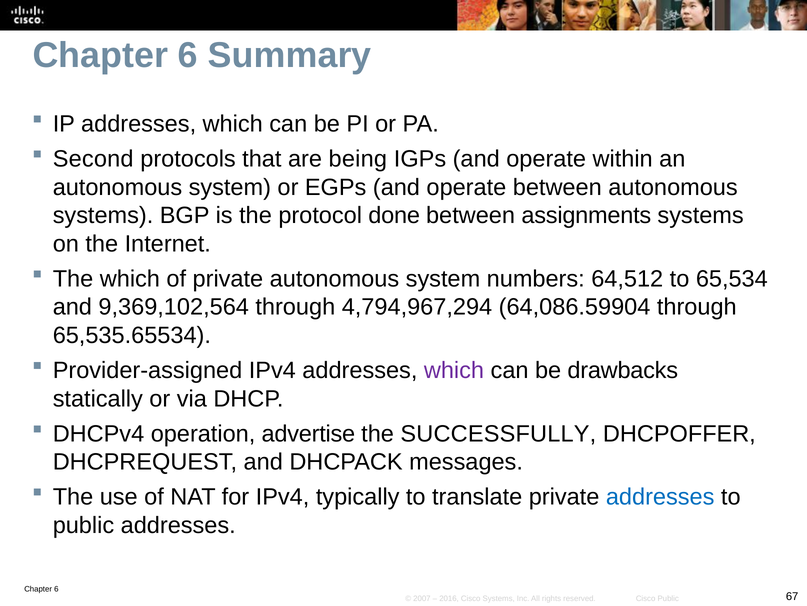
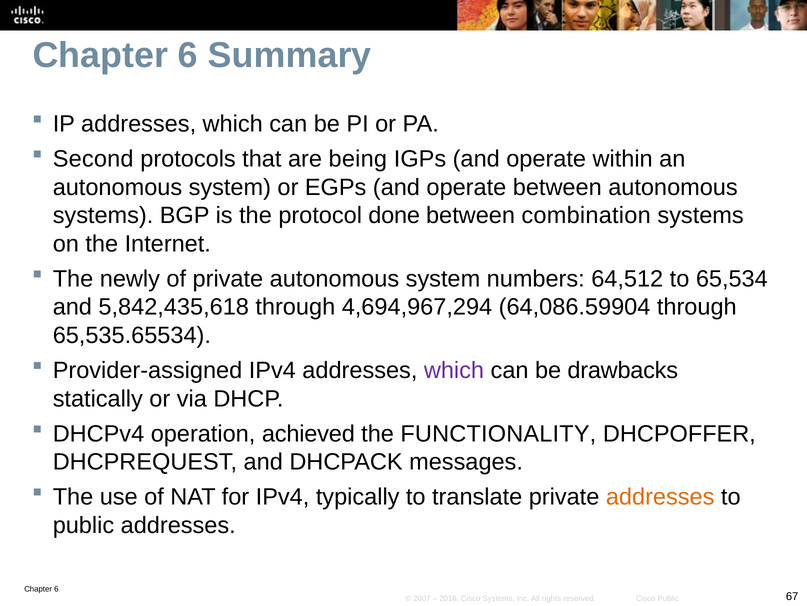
assignments: assignments -> combination
The which: which -> newly
9,369,102,564: 9,369,102,564 -> 5,842,435,618
4,794,967,294: 4,794,967,294 -> 4,694,967,294
advertise: advertise -> achieved
SUCCESSFULLY: SUCCESSFULLY -> FUNCTIONALITY
addresses at (660, 496) colour: blue -> orange
